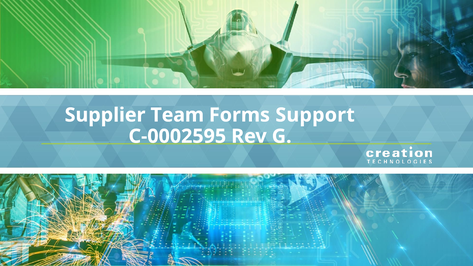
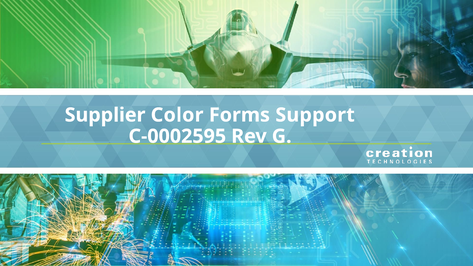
Team: Team -> Color
